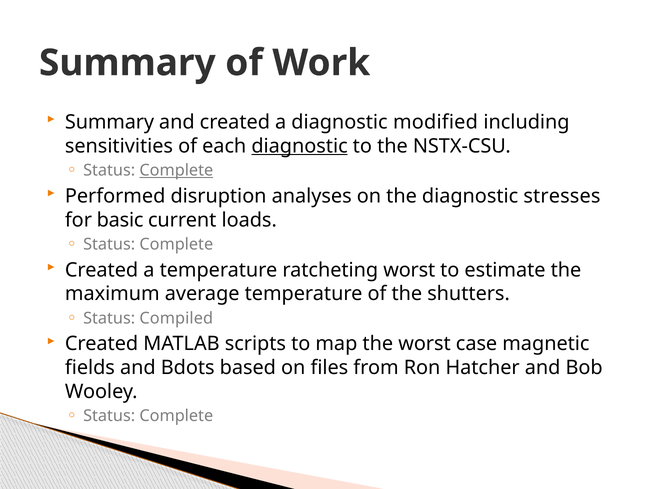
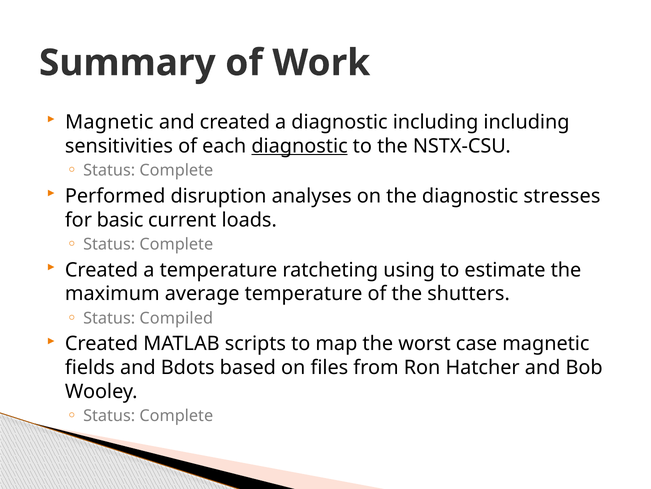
Summary at (110, 122): Summary -> Magnetic
diagnostic modified: modified -> including
Complete at (176, 170) underline: present -> none
ratcheting worst: worst -> using
